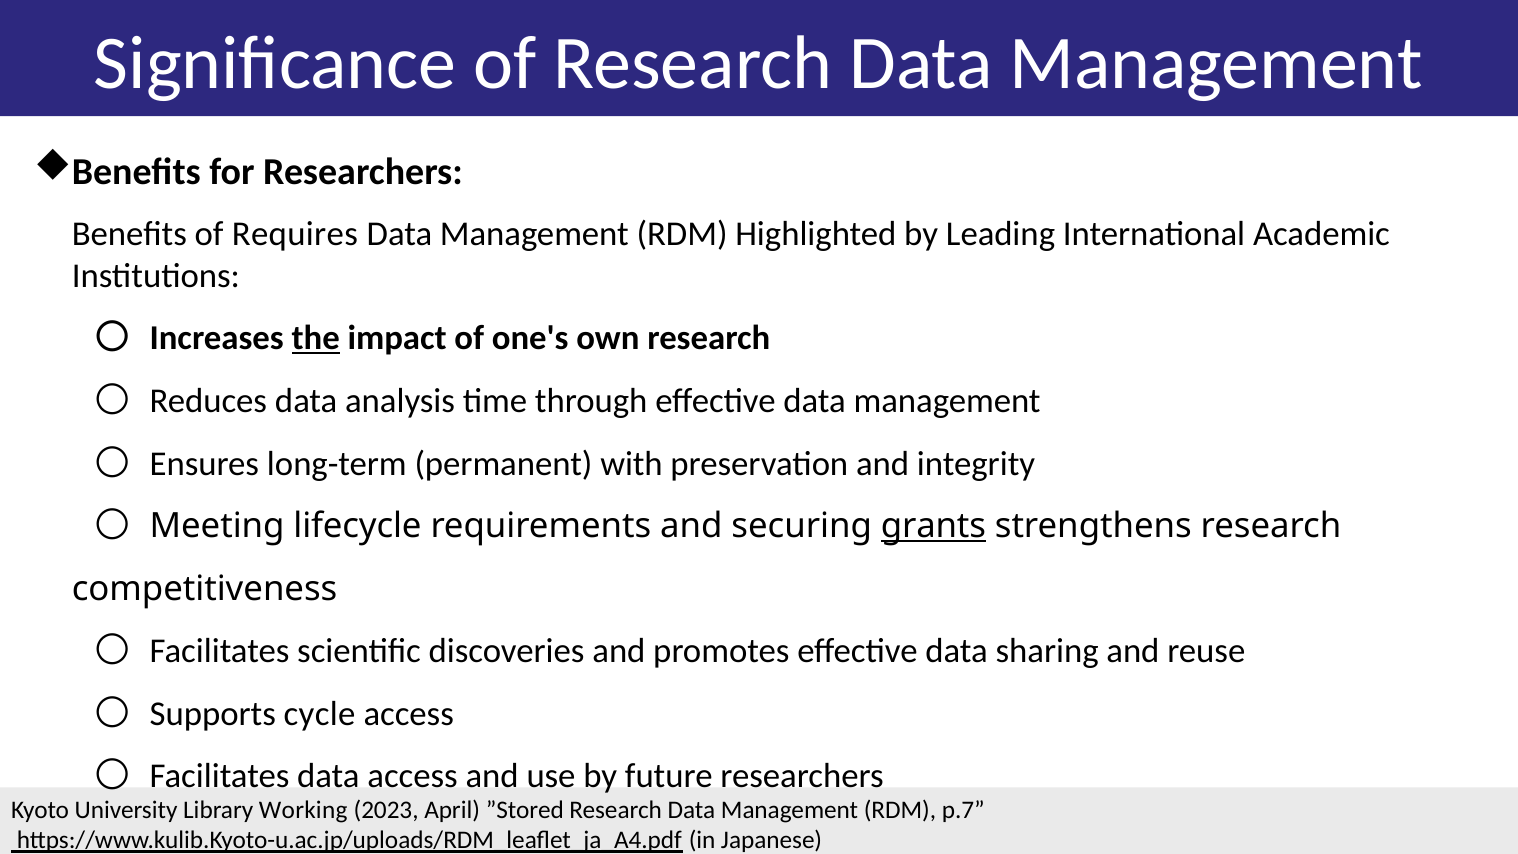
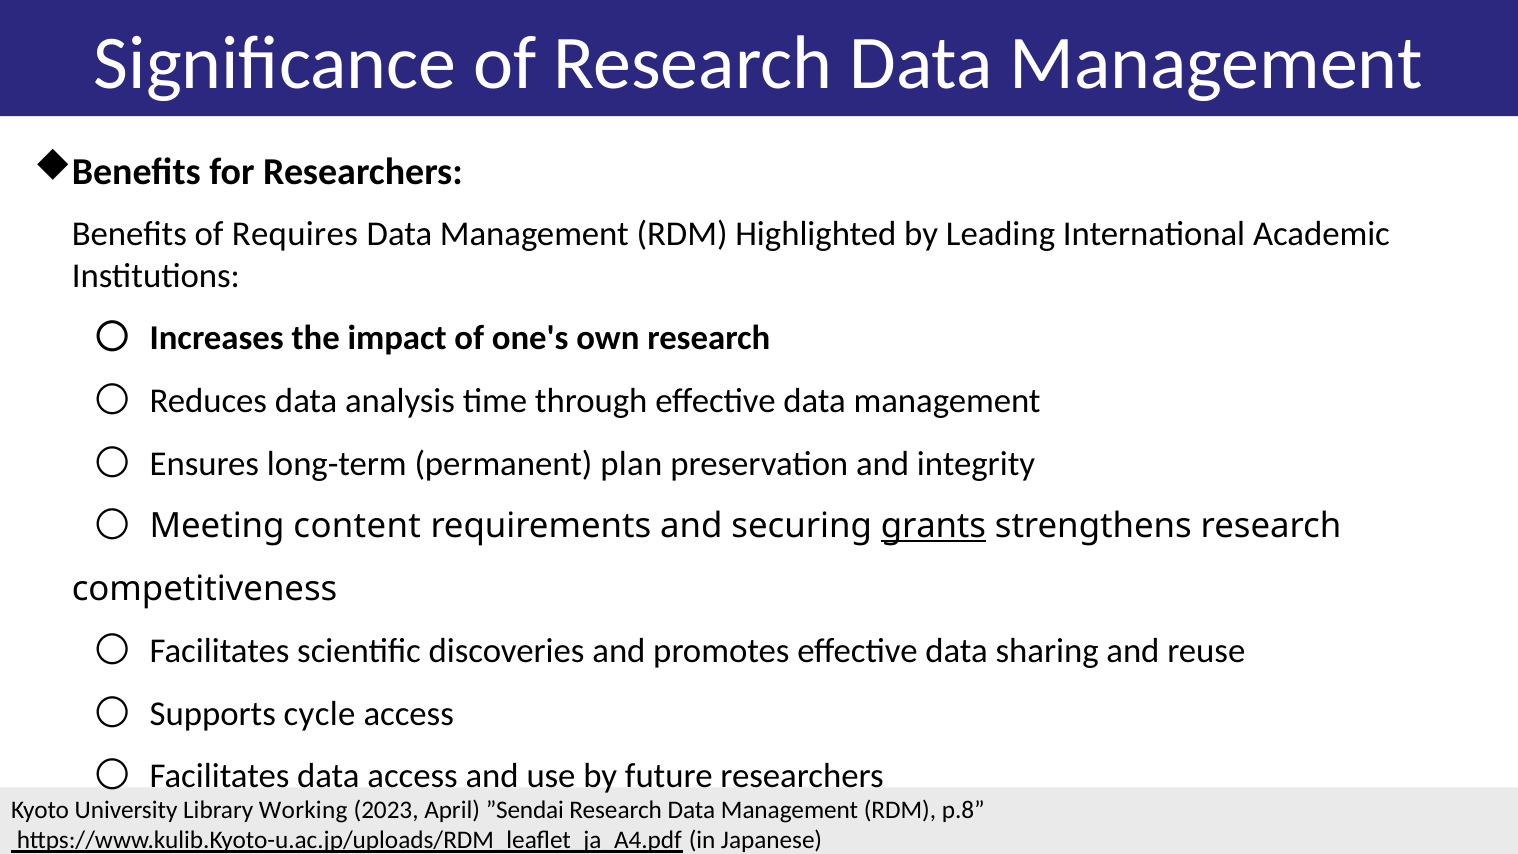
the underline: present -> none
with: with -> plan
lifecycle: lifecycle -> content
”Stored: ”Stored -> ”Sendai
p.7: p.7 -> p.8
